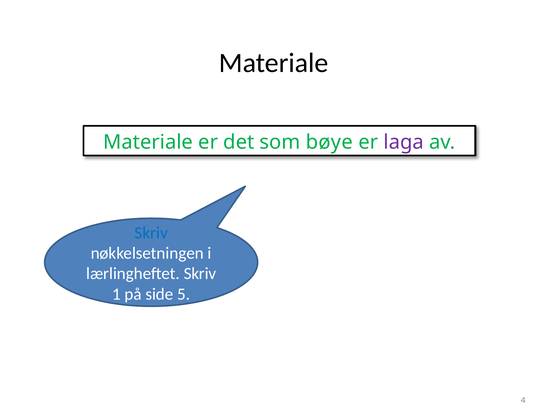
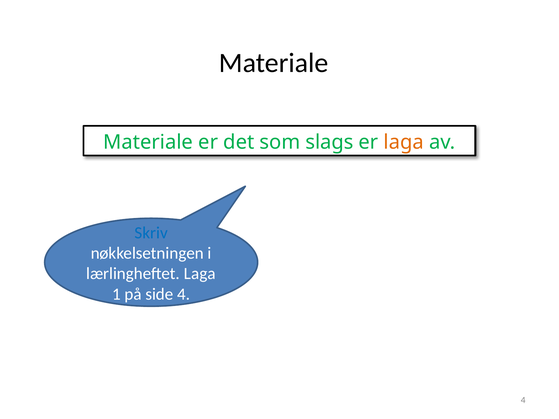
bøye: bøye -> slags
laga at (404, 142) colour: purple -> orange
lærlingheftet Skriv: Skriv -> Laga
side 5: 5 -> 4
